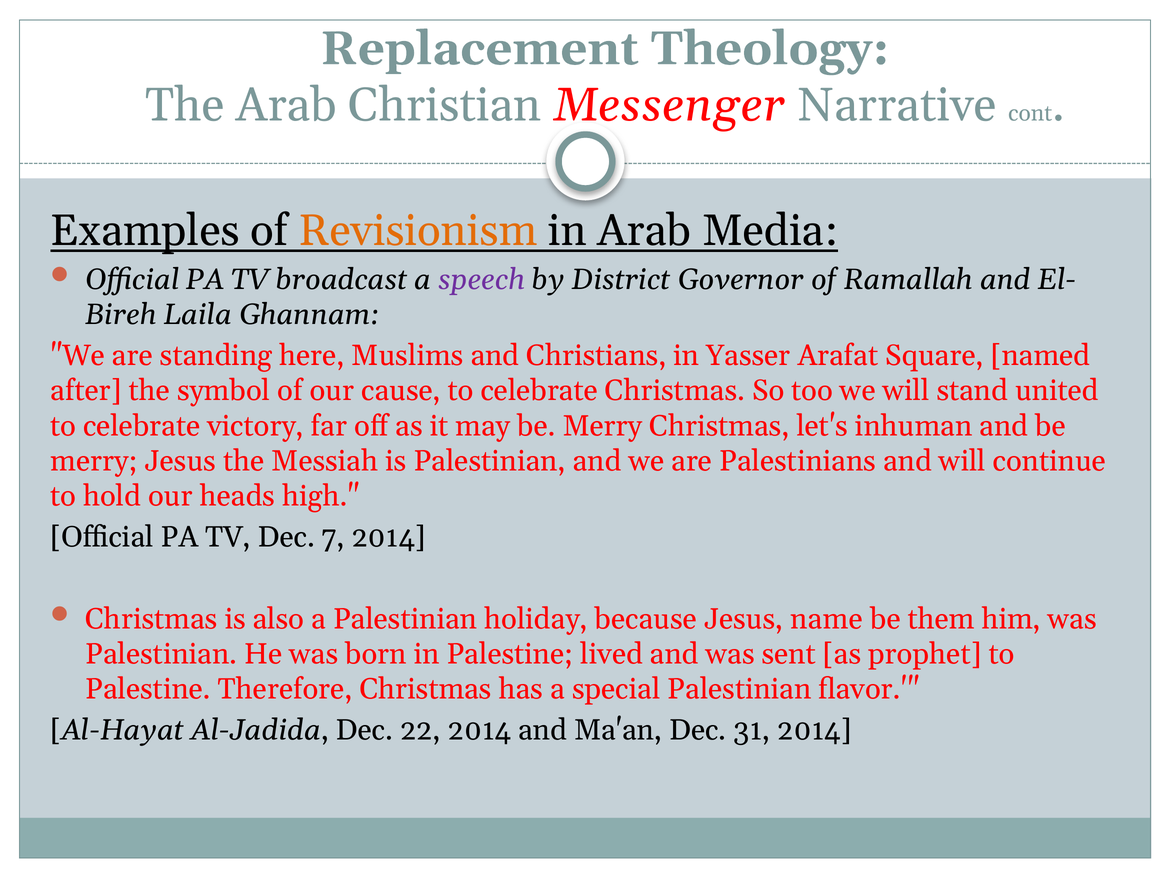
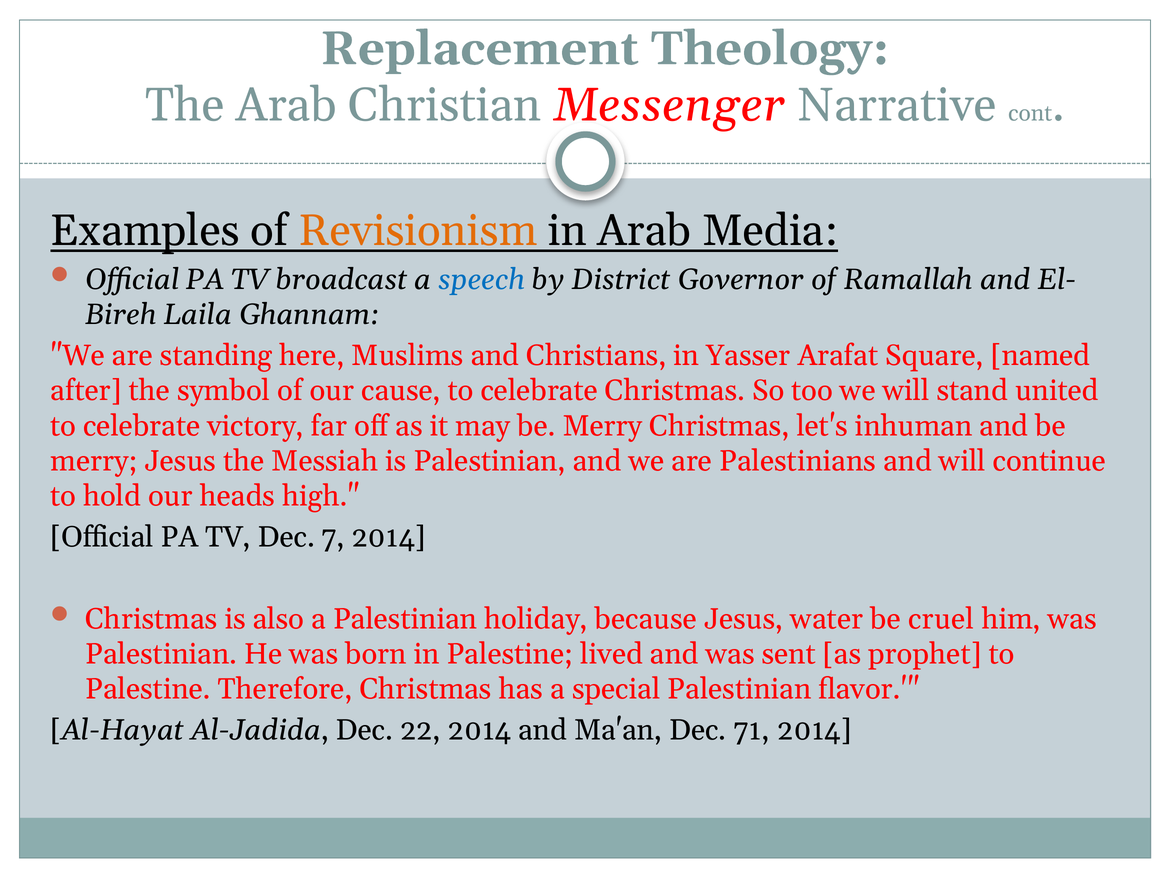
speech colour: purple -> blue
name: name -> water
them: them -> cruel
31: 31 -> 71
